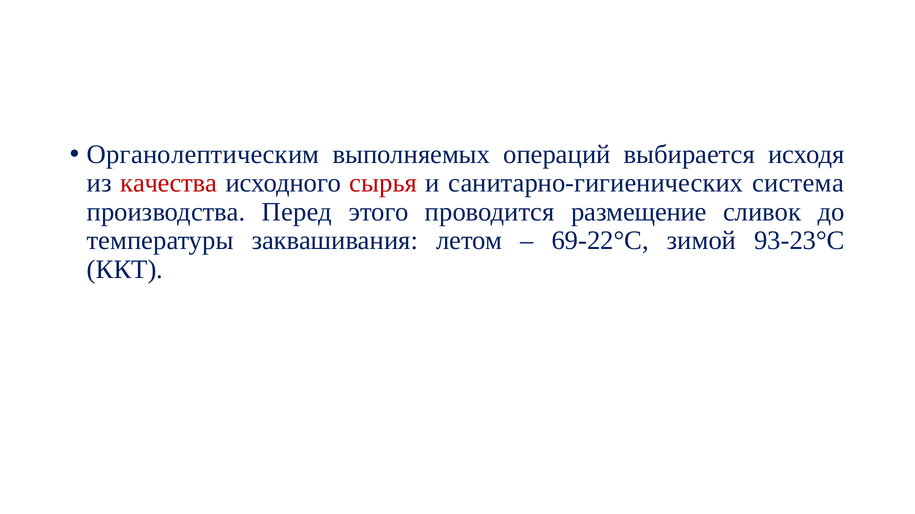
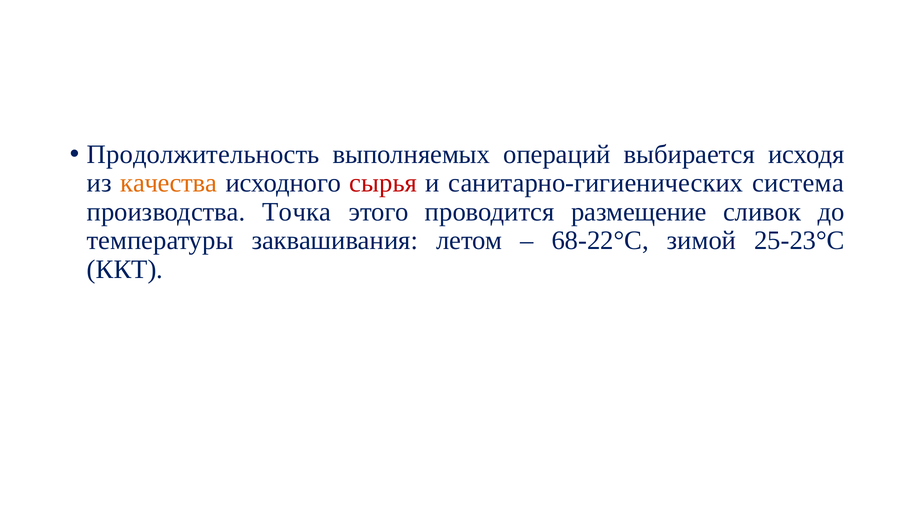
Органолептическим: Органолептическим -> Продолжительность
качества colour: red -> orange
Перед: Перед -> Точка
69-22°С: 69-22°С -> 68-22°С
93-23°С: 93-23°С -> 25-23°С
